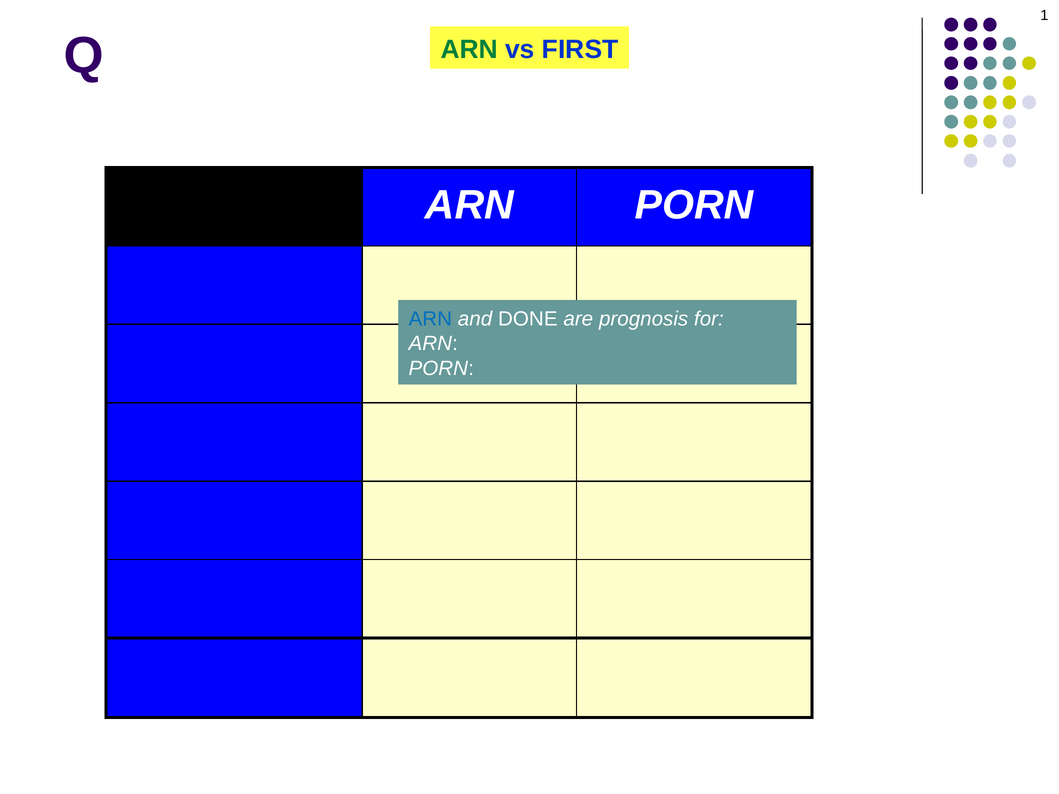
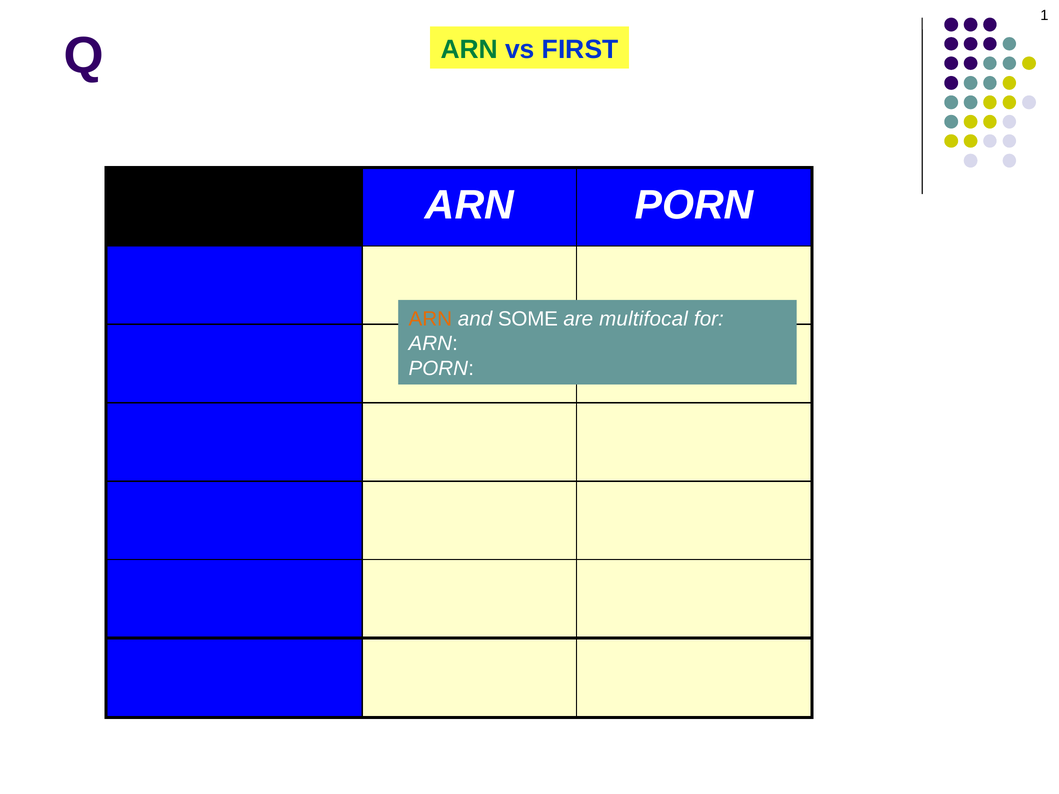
ARN at (430, 319) colour: blue -> orange
DONE: DONE -> SOME
prognosis: prognosis -> multifocal
